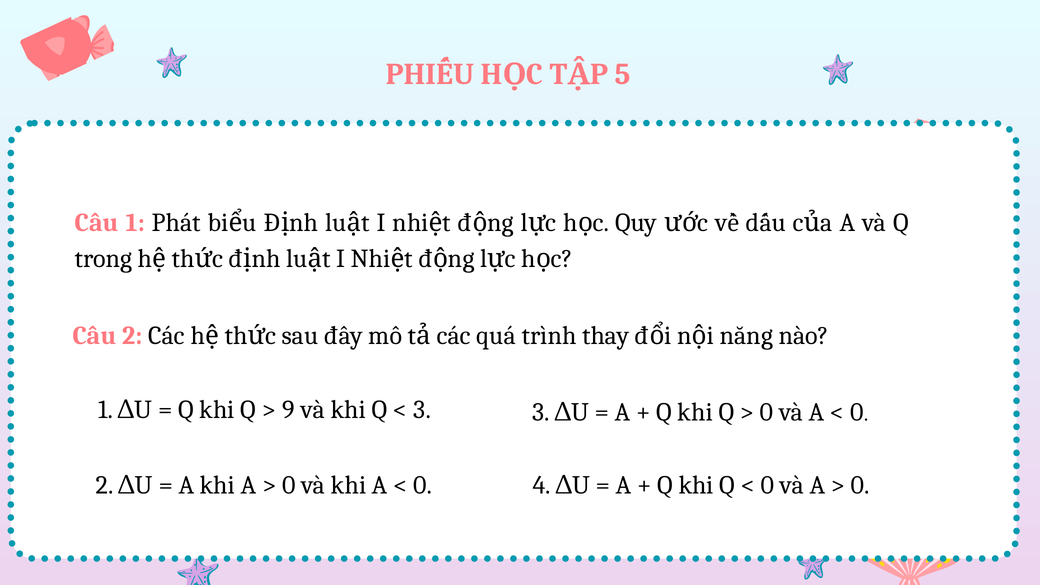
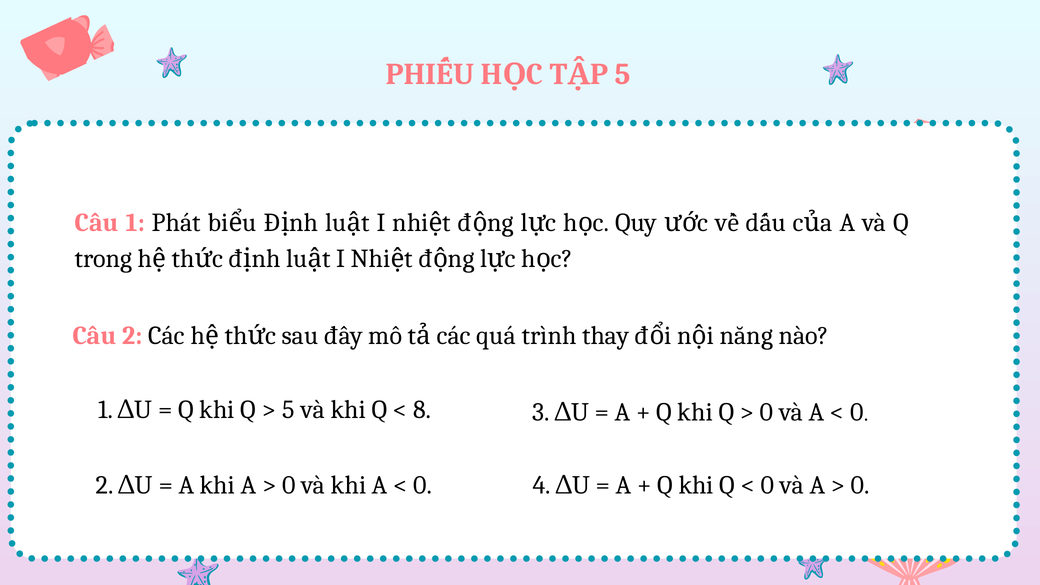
9 at (288, 409): 9 -> 5
3 at (422, 409): 3 -> 8
